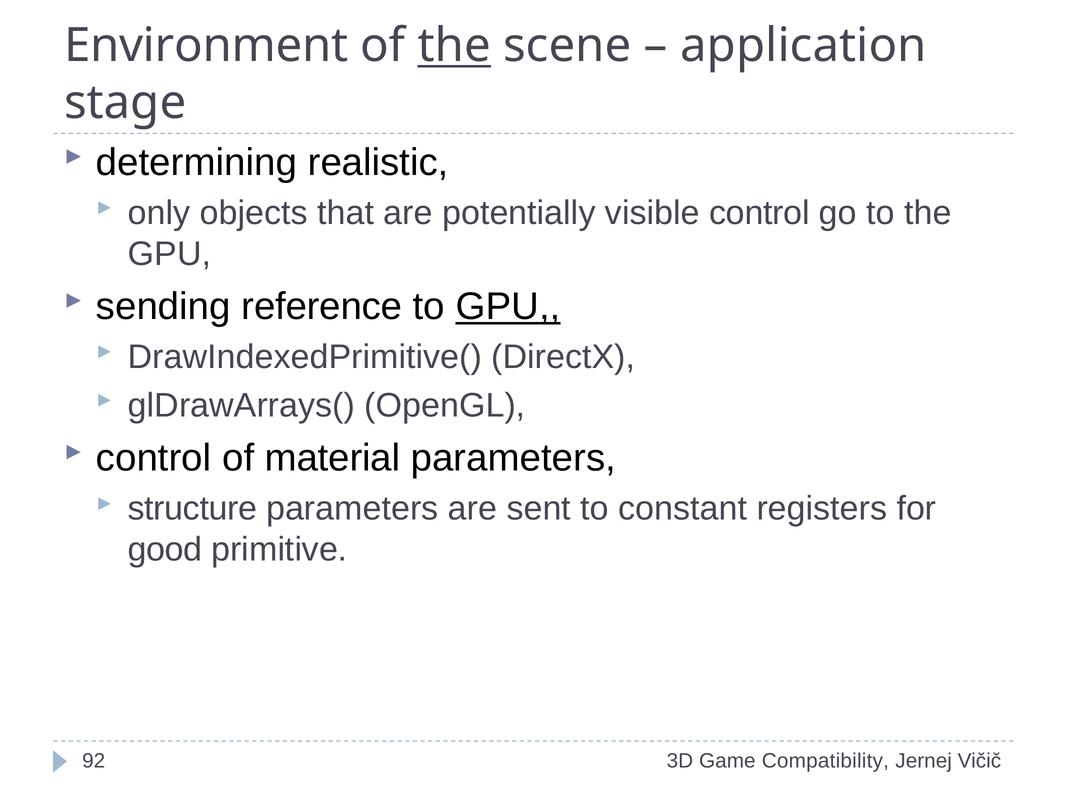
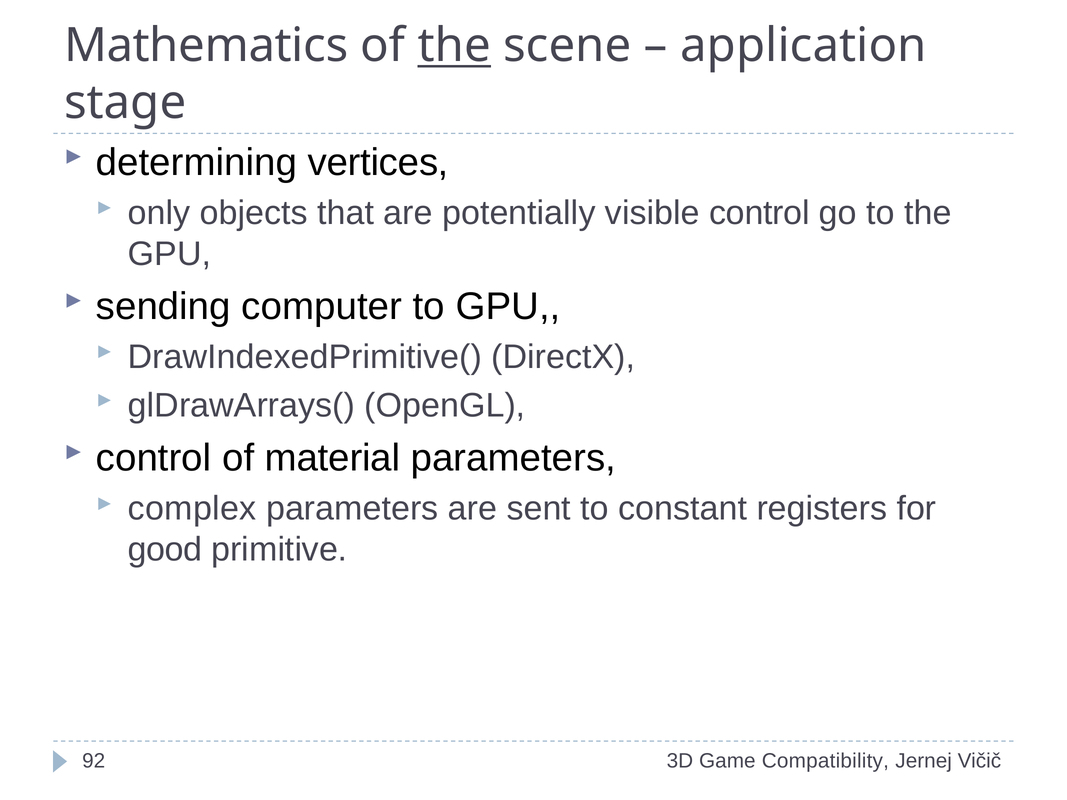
Environment: Environment -> Mathematics
realistic: realistic -> vertices
reference: reference -> computer
GPU at (508, 307) underline: present -> none
structure: structure -> complex
